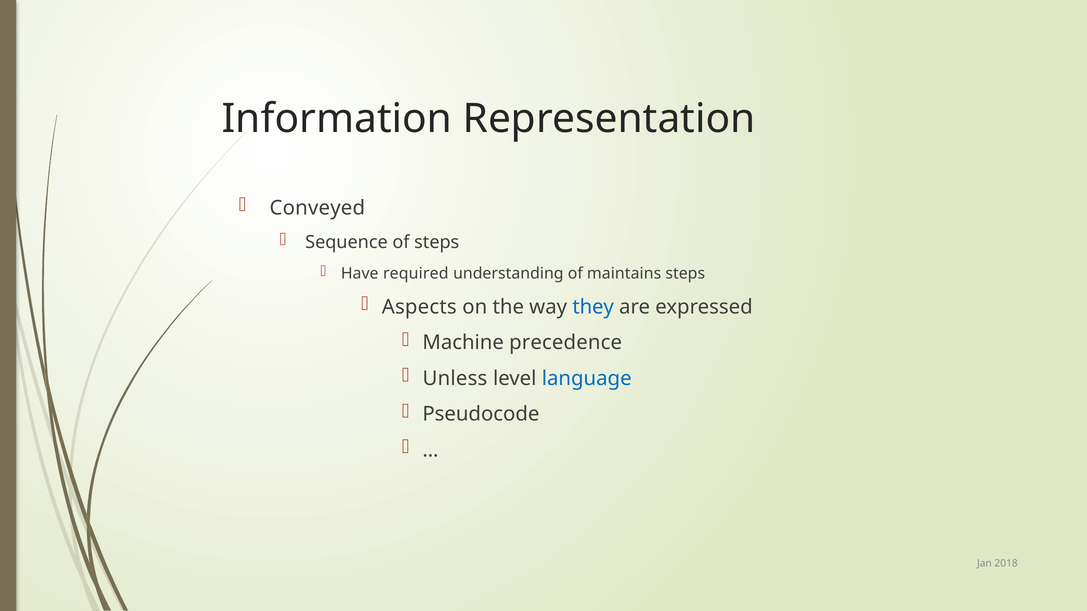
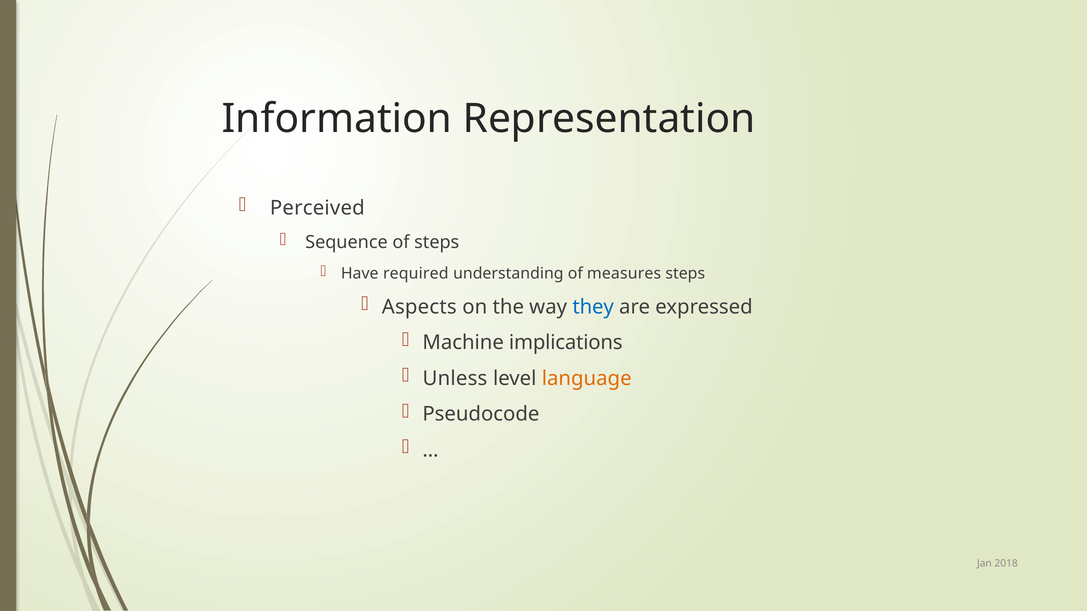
Conveyed: Conveyed -> Perceived
maintains: maintains -> measures
precedence: precedence -> implications
language colour: blue -> orange
